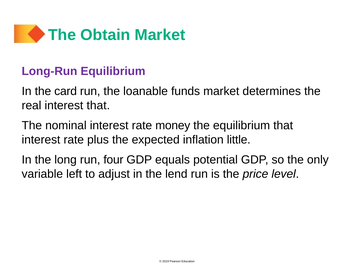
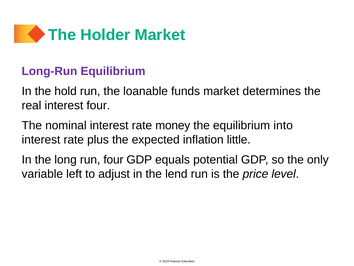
Obtain: Obtain -> Holder
card: card -> hold
interest that: that -> four
equilibrium that: that -> into
